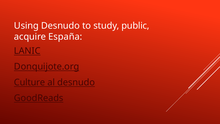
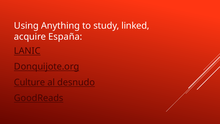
Using Desnudo: Desnudo -> Anything
public: public -> linked
